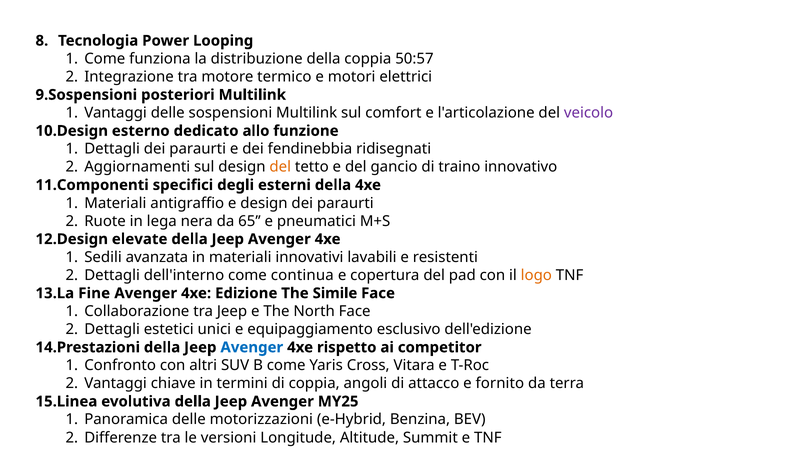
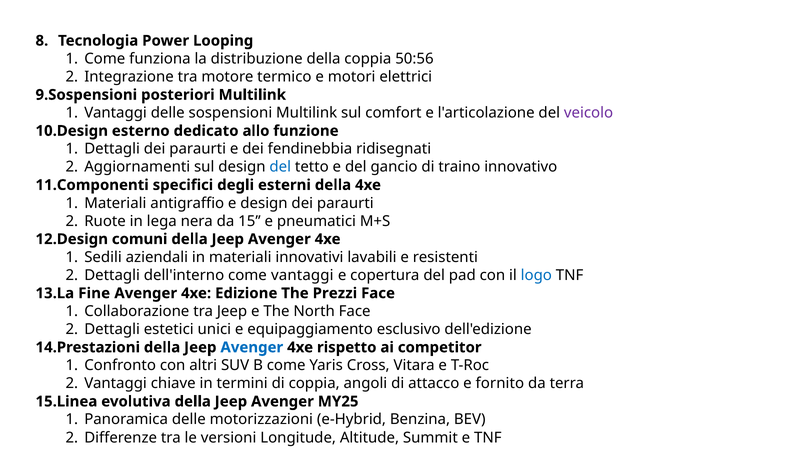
50:57: 50:57 -> 50:56
del at (280, 167) colour: orange -> blue
65: 65 -> 15
elevate: elevate -> comuni
avanzata: avanzata -> aziendali
come continua: continua -> vantaggi
logo colour: orange -> blue
Simile: Simile -> Prezzi
